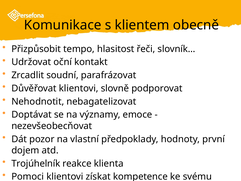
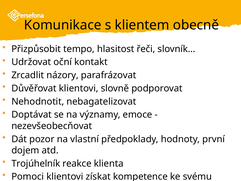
soudní: soudní -> názory
